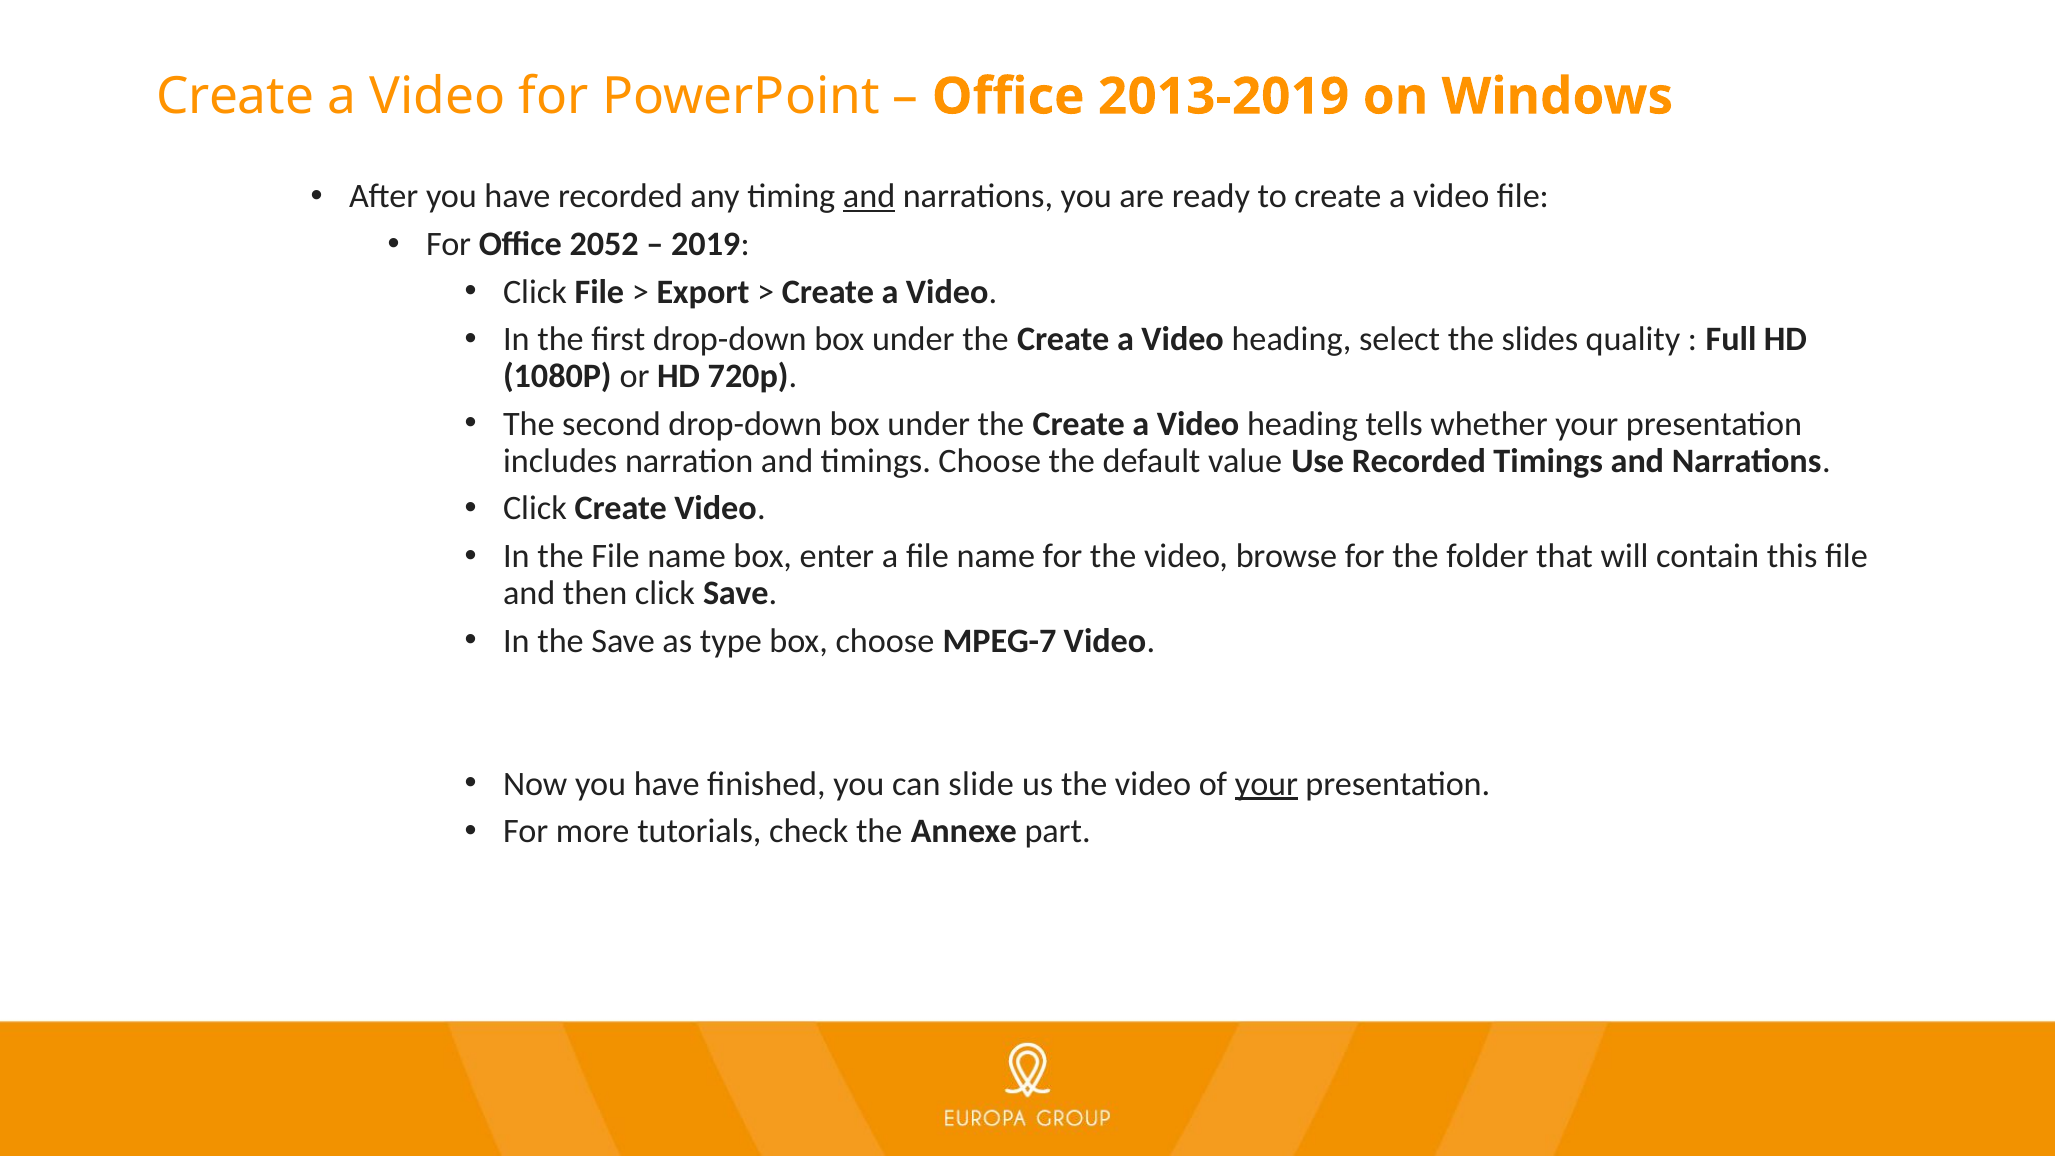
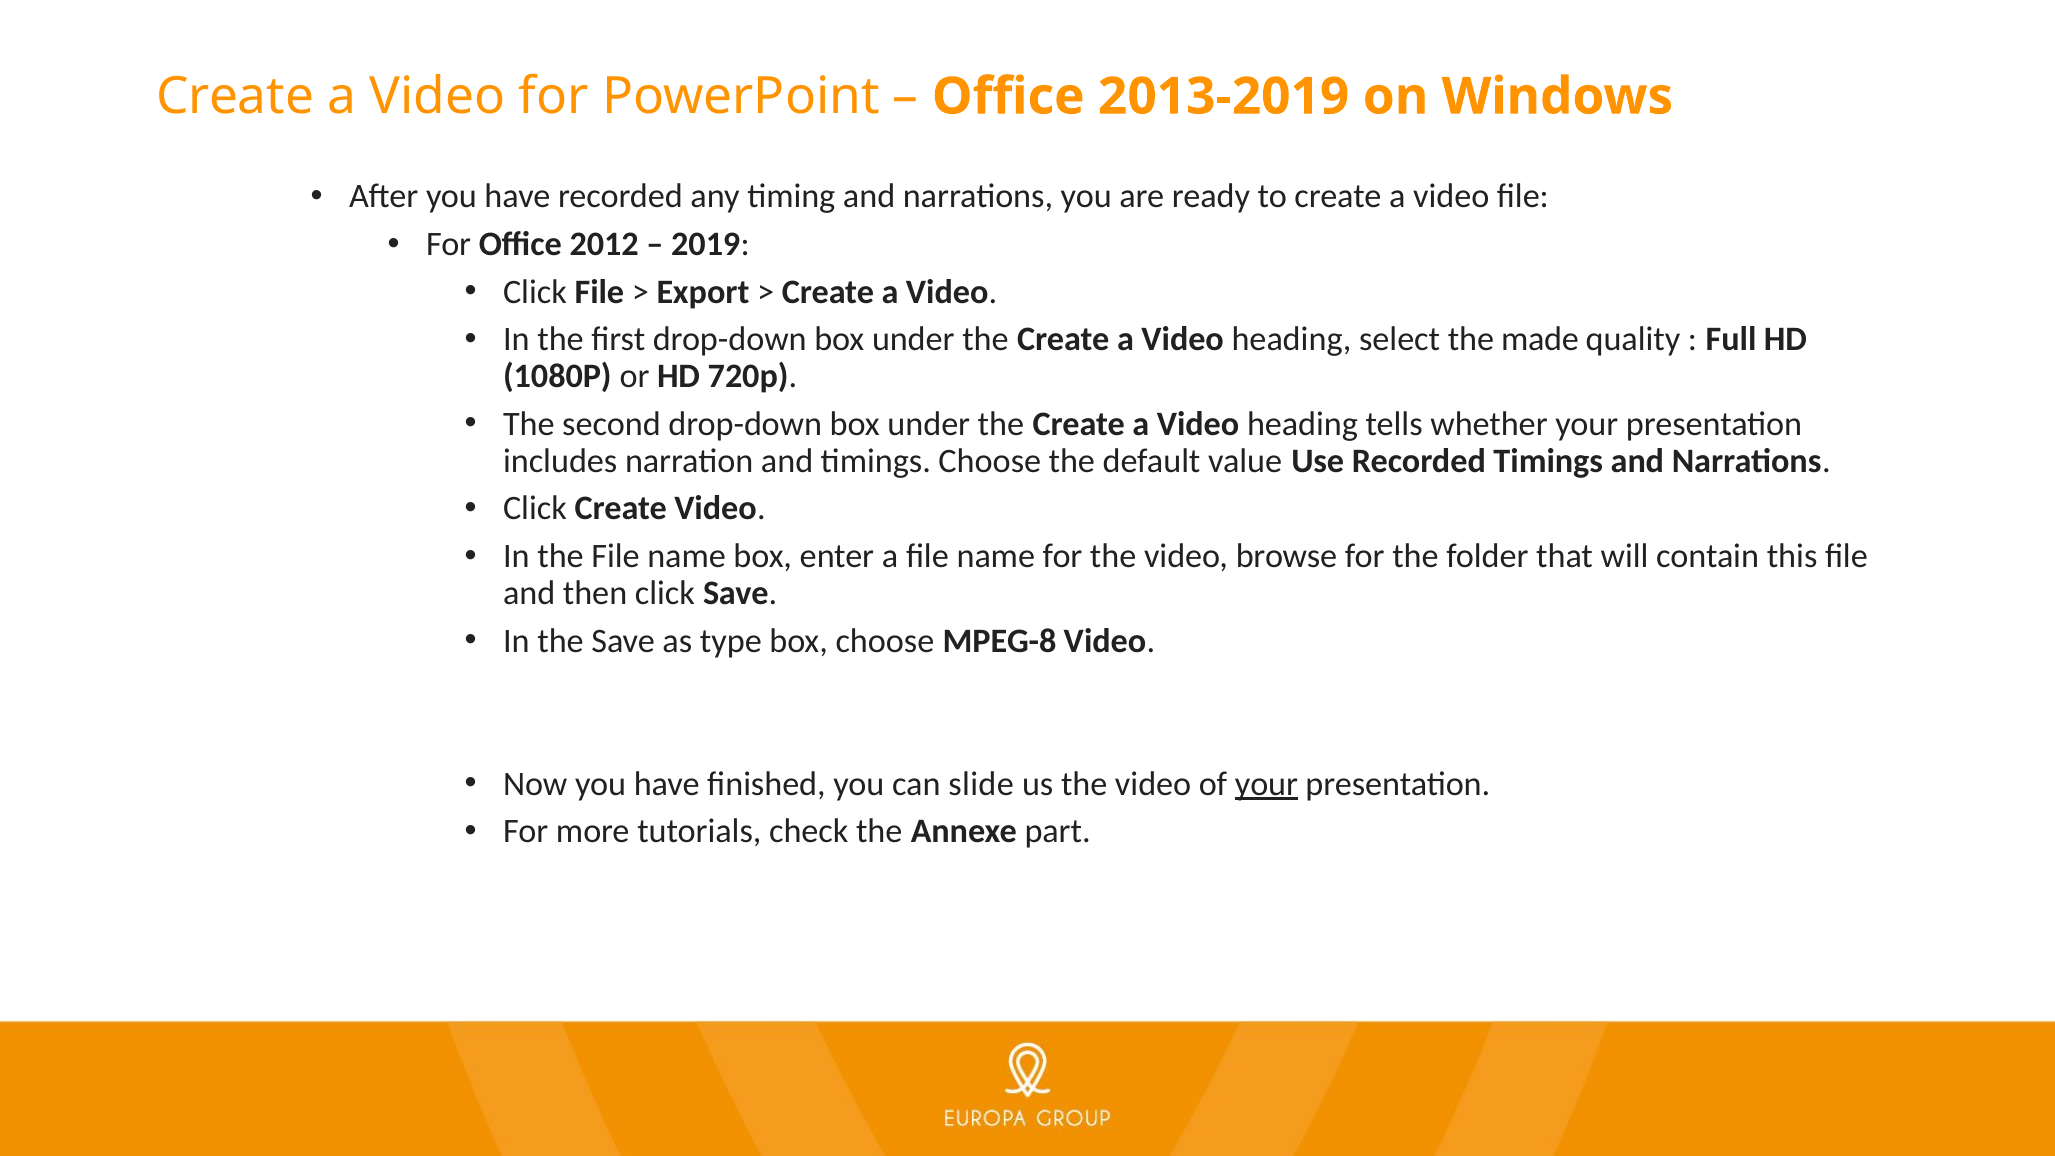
and at (869, 197) underline: present -> none
2052: 2052 -> 2012
slides: slides -> made
MPEG-7: MPEG-7 -> MPEG-8
